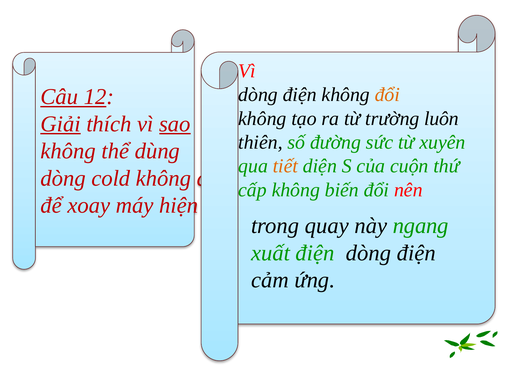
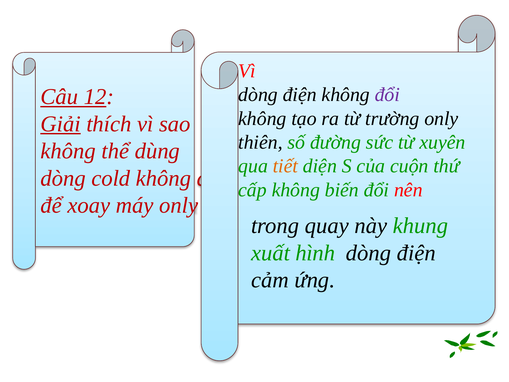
đổi at (387, 95) colour: orange -> purple
trường luôn: luôn -> only
sao underline: present -> none
máy hiện: hiện -> only
ngang: ngang -> khung
xuất điện: điện -> hình
